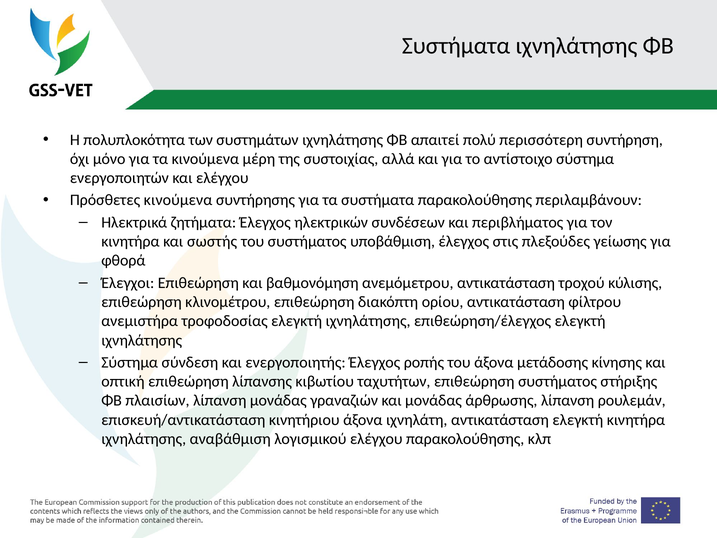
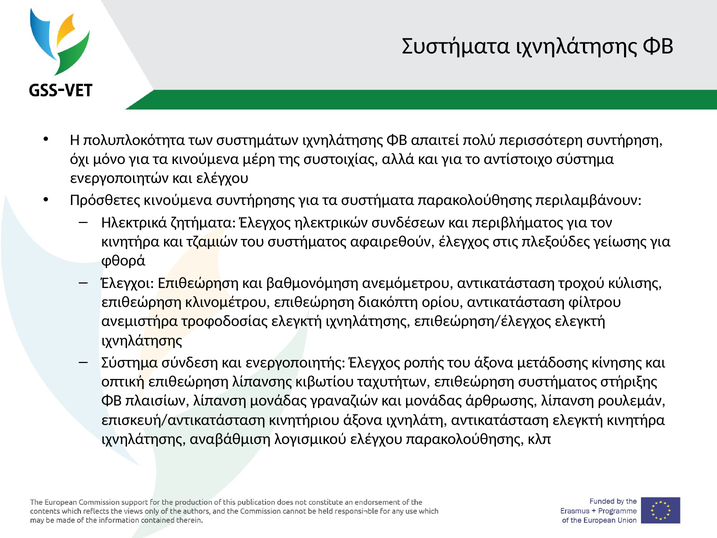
σωστής: σωστής -> τζαμιών
υποβάθμιση: υποβάθμιση -> αφαιρεθούν
